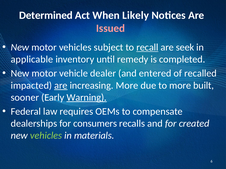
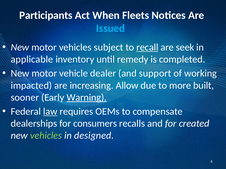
Determined: Determined -> Participants
Likely: Likely -> Fleets
Issued colour: pink -> light blue
entered: entered -> support
recalled: recalled -> working
are at (61, 86) underline: present -> none
increasing More: More -> Allow
law underline: none -> present
materials: materials -> designed
